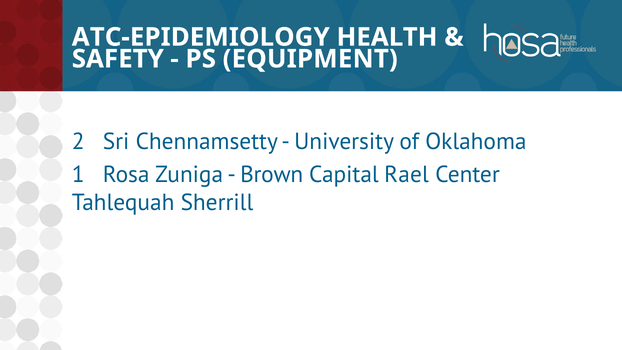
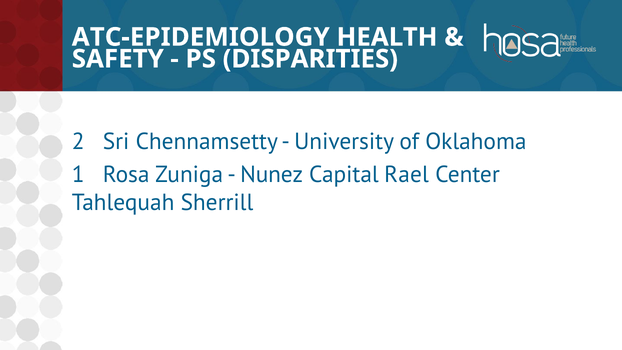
EQUIPMENT: EQUIPMENT -> DISPARITIES
Brown: Brown -> Nunez
